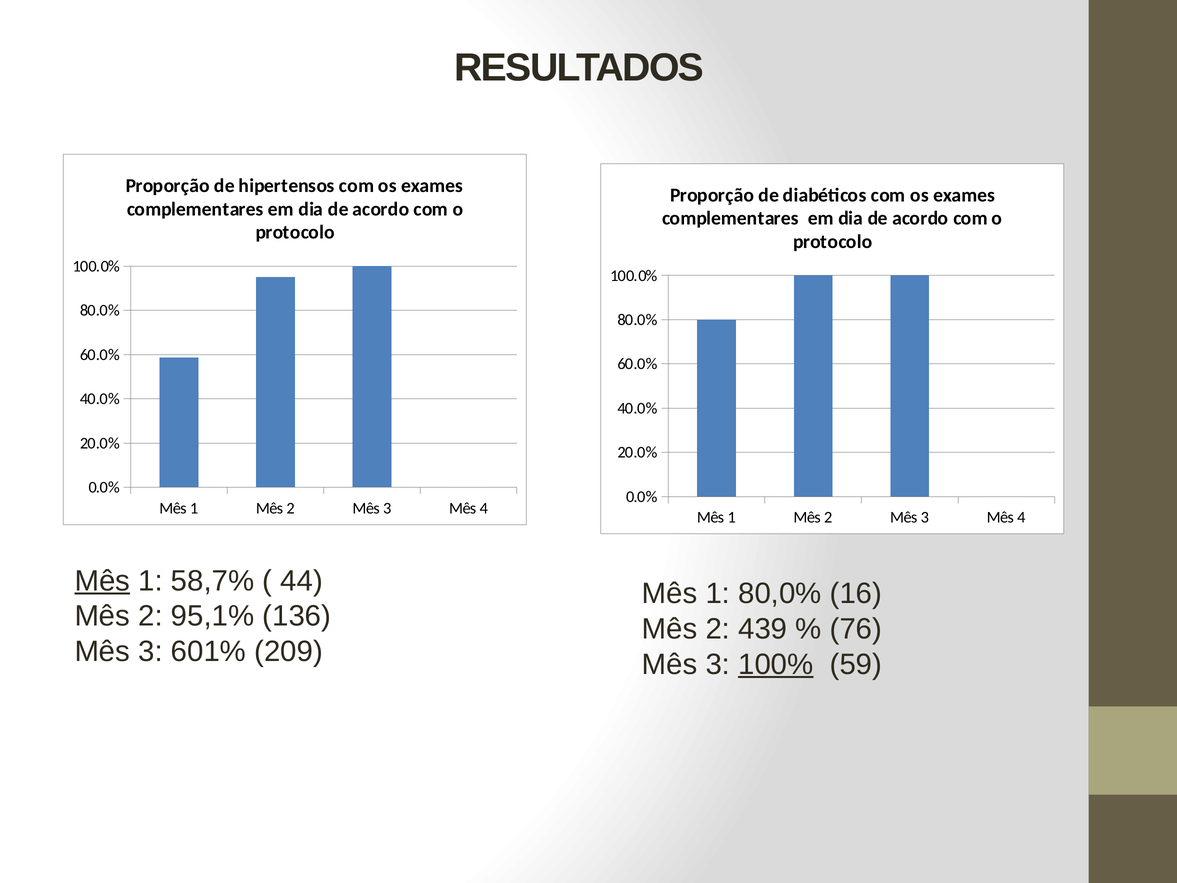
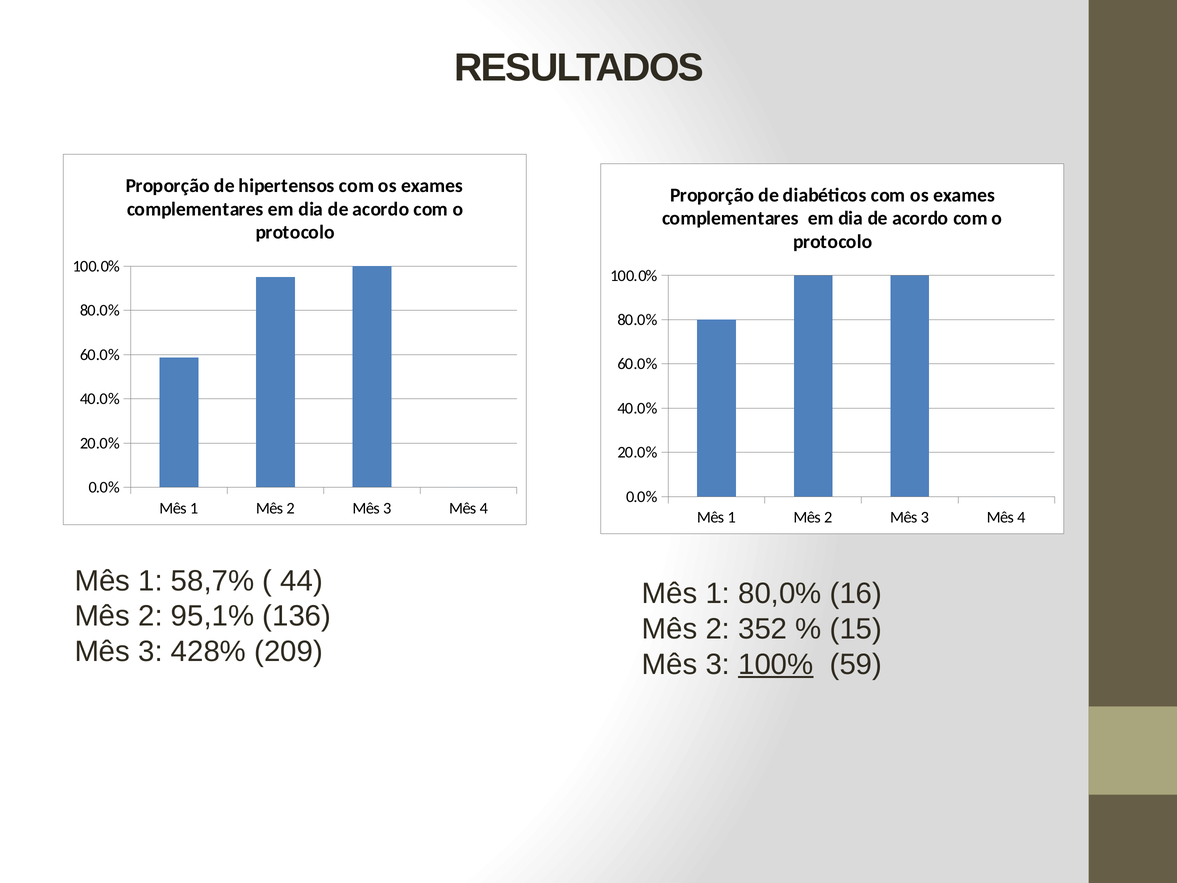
Mês at (102, 581) underline: present -> none
439: 439 -> 352
76: 76 -> 15
601%: 601% -> 428%
